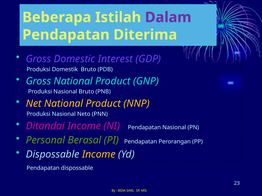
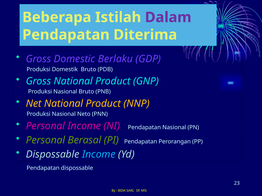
Interest: Interest -> Berlaku
Ditandai at (45, 126): Ditandai -> Personal
Income at (99, 155) colour: yellow -> light blue
